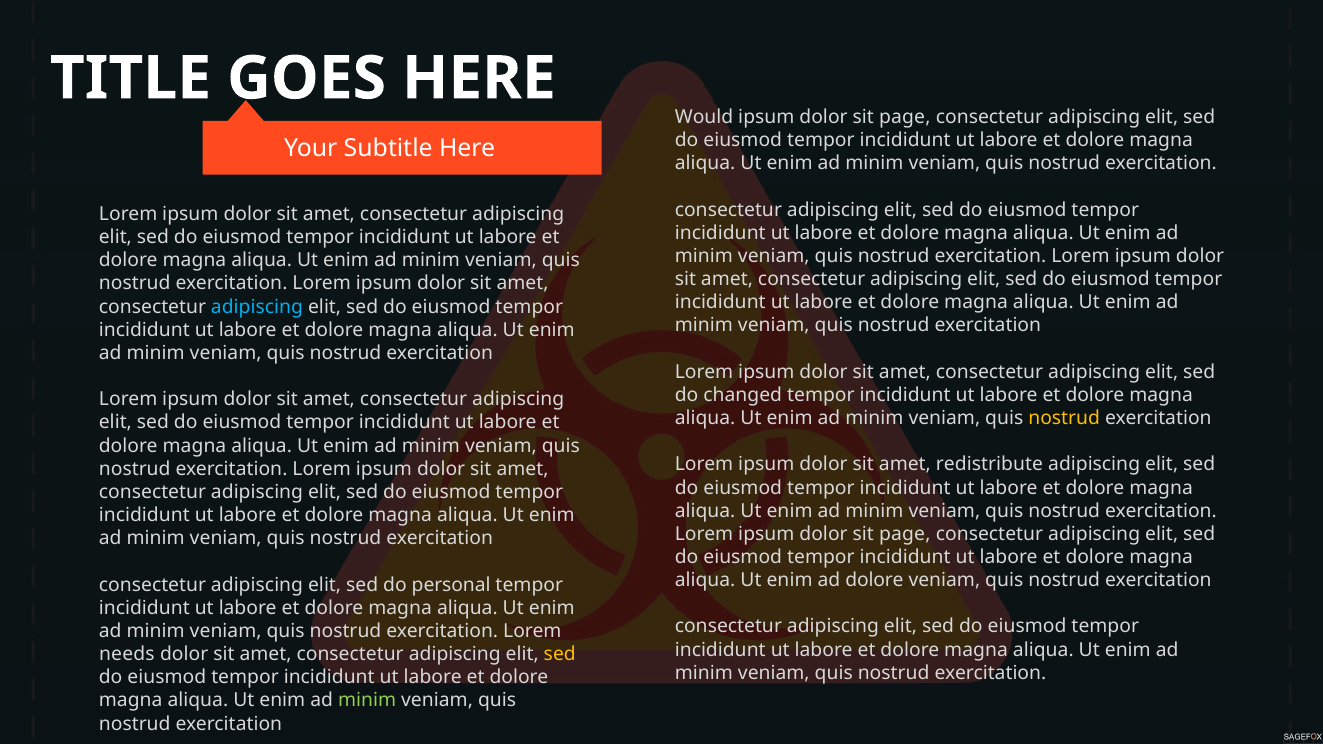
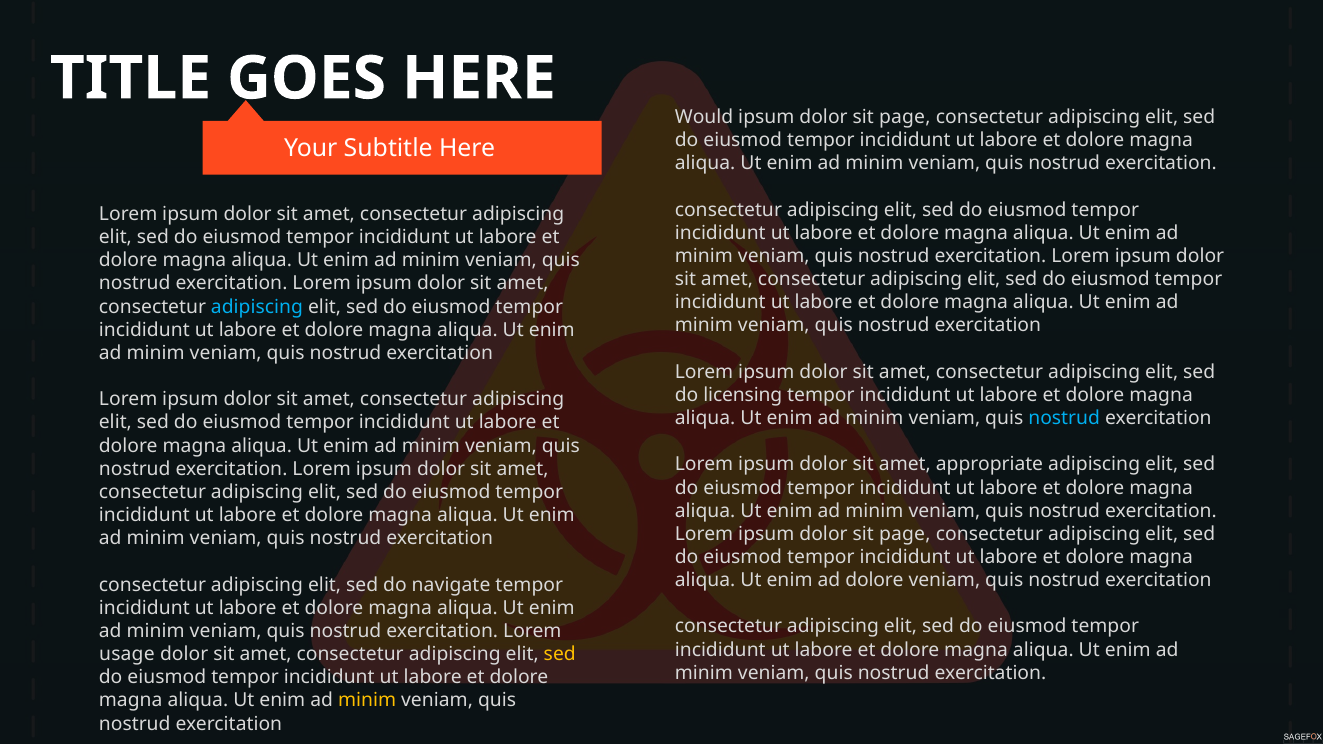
changed: changed -> licensing
nostrud at (1064, 418) colour: yellow -> light blue
redistribute: redistribute -> appropriate
personal: personal -> navigate
needs: needs -> usage
minim at (367, 701) colour: light green -> yellow
